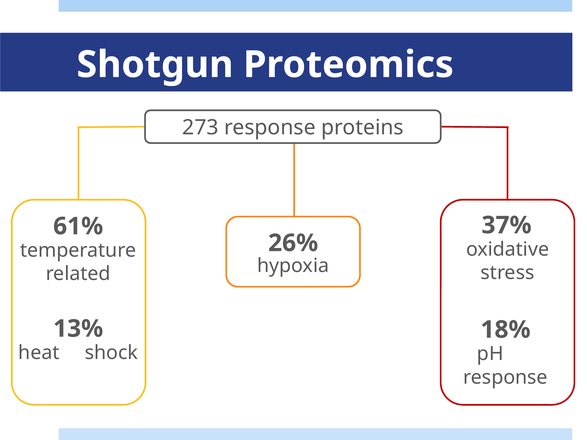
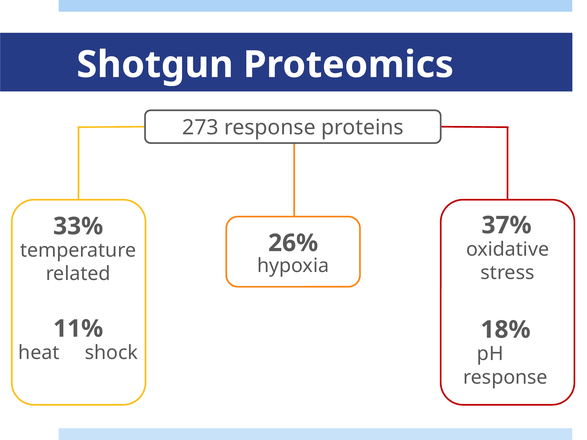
61%: 61% -> 33%
13%: 13% -> 11%
